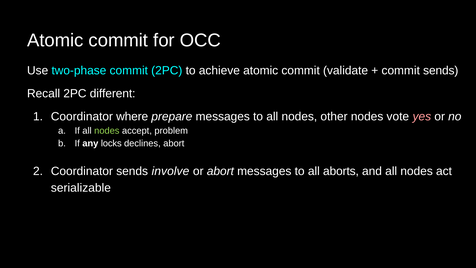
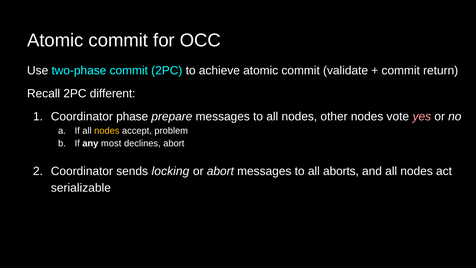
commit sends: sends -> return
where: where -> phase
nodes at (107, 131) colour: light green -> yellow
locks: locks -> most
involve: involve -> locking
